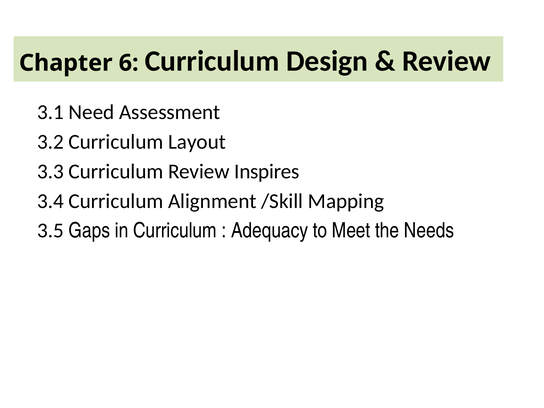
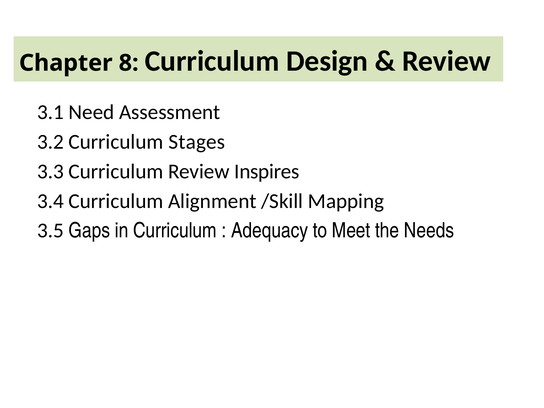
6: 6 -> 8
Layout: Layout -> Stages
